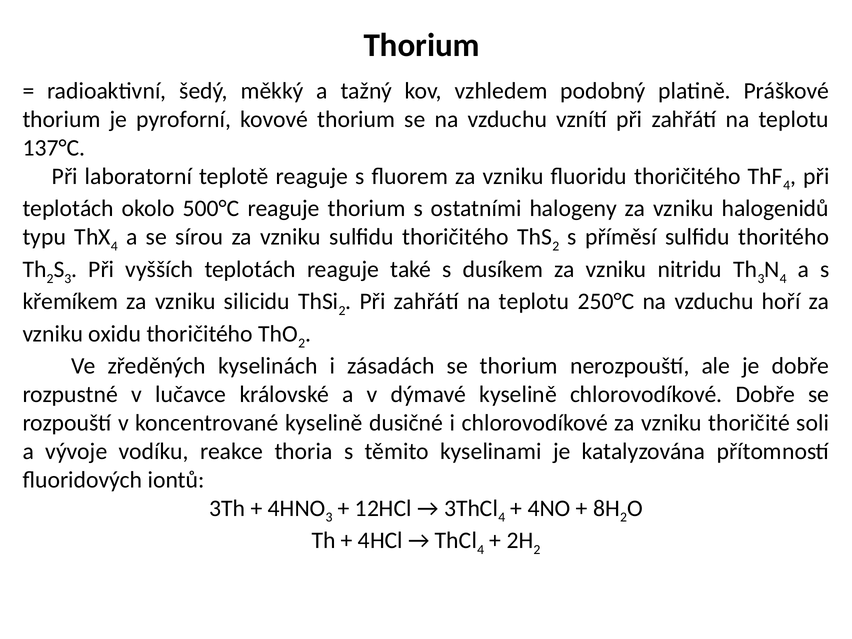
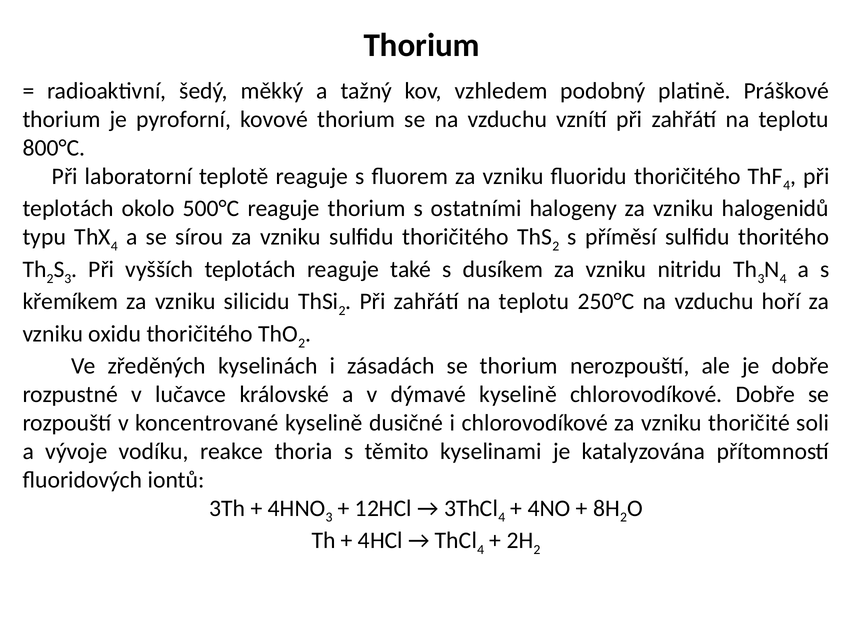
137°C: 137°C -> 800°C
